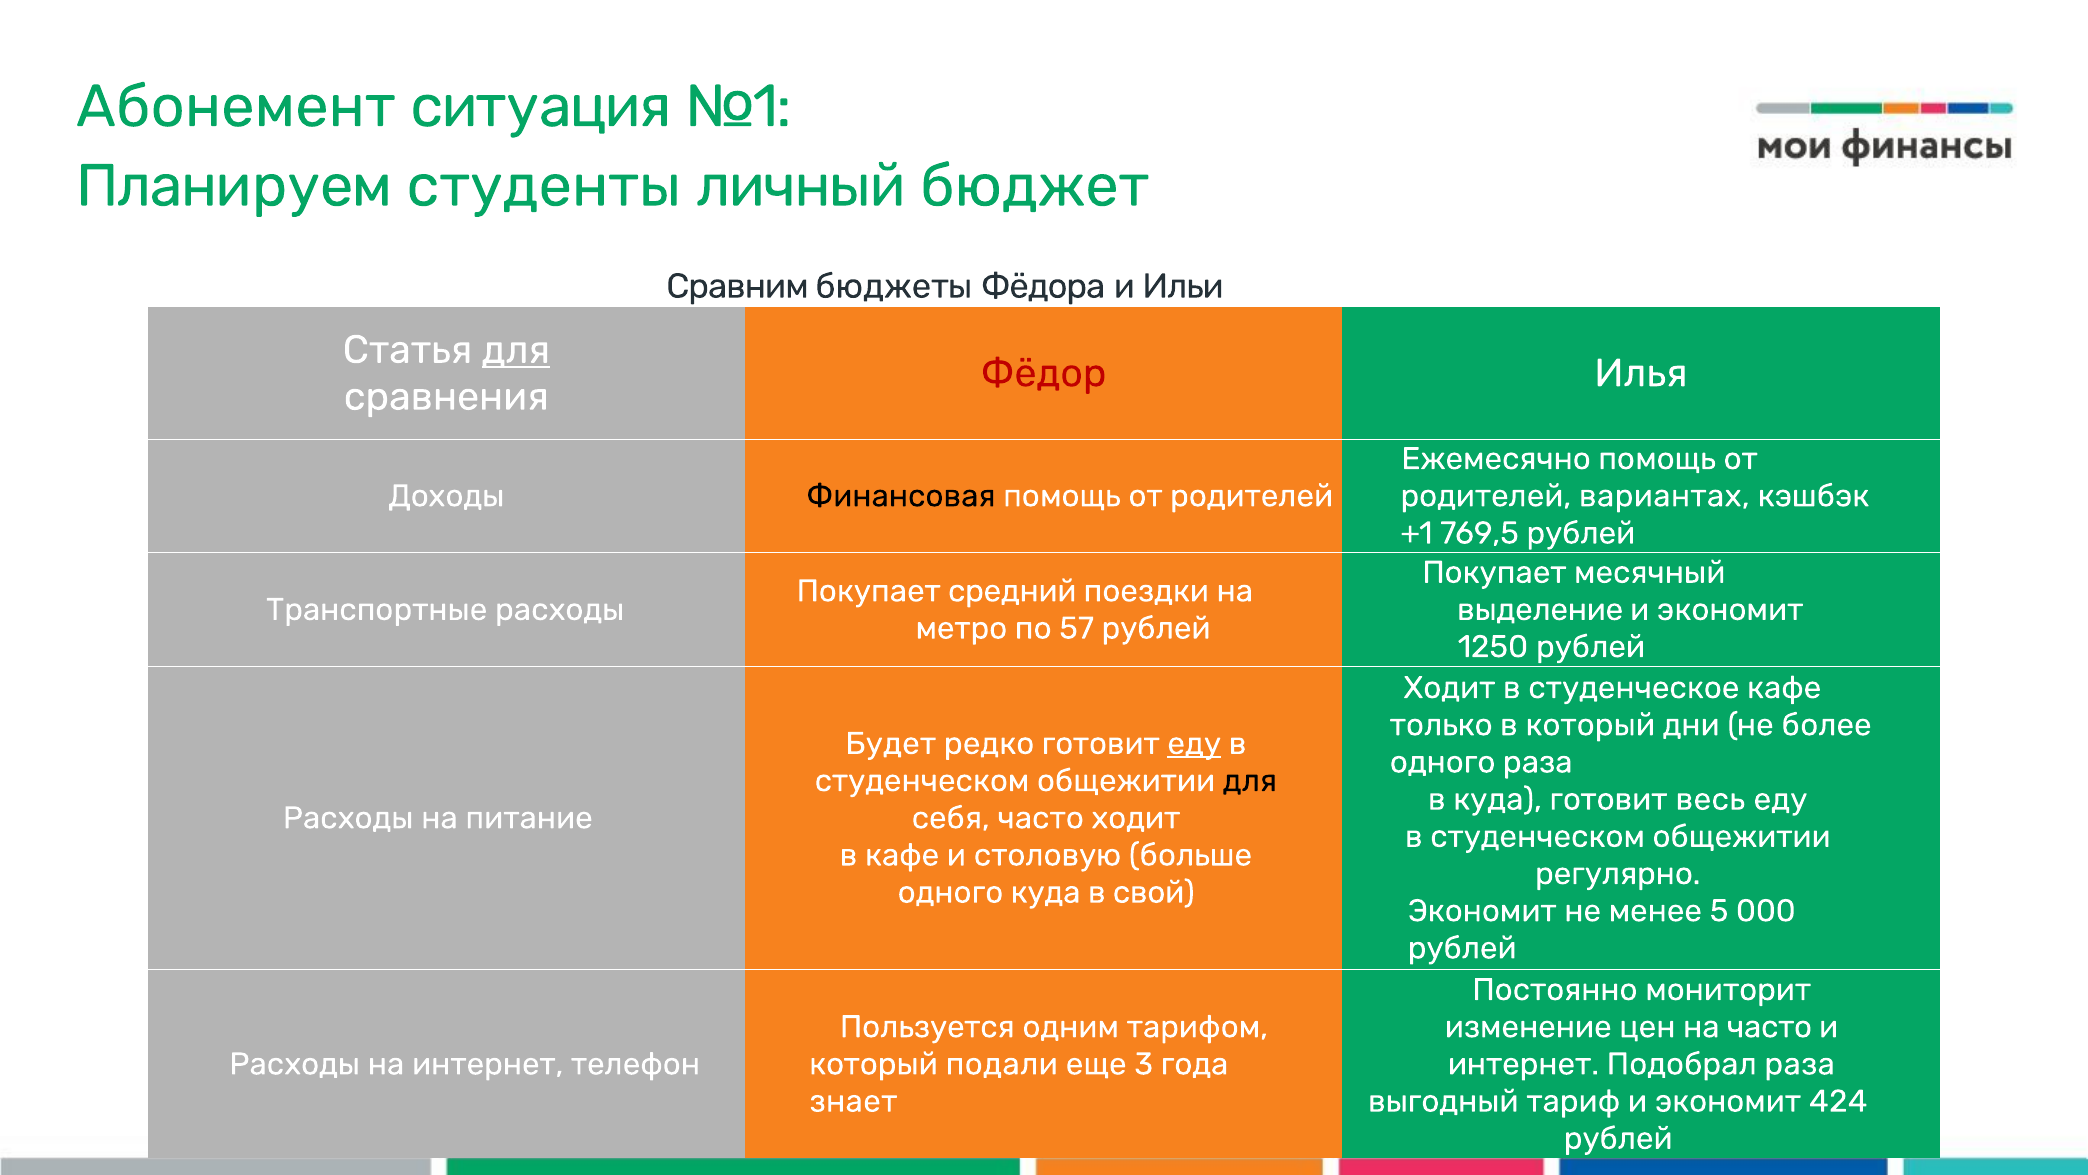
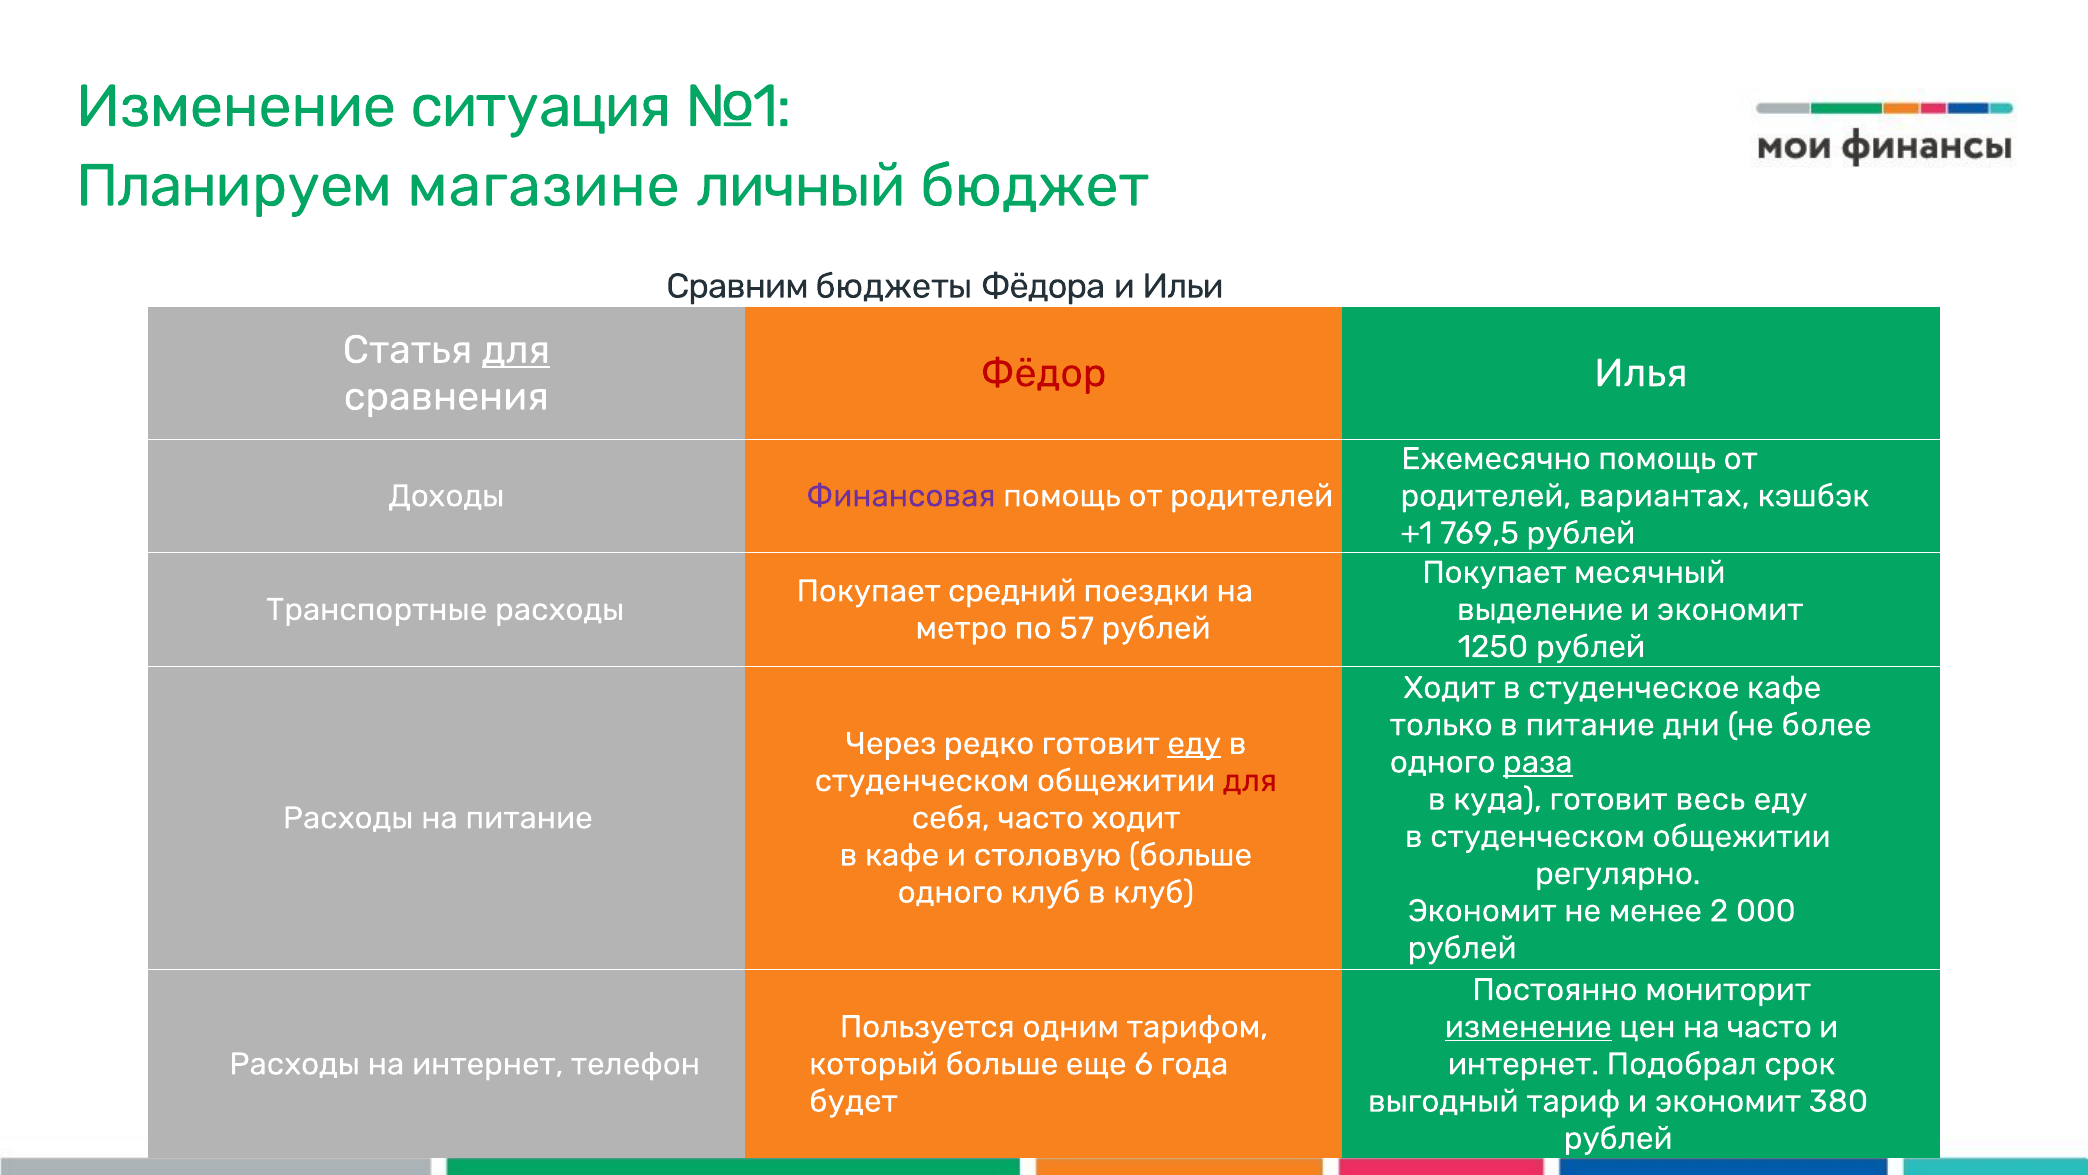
Абонемент at (236, 106): Абонемент -> Изменение
студенты: студенты -> магазине
Финансовая colour: black -> purple
в который: который -> питание
Будет: Будет -> Через
раза at (1538, 762) underline: none -> present
для at (1250, 780) colour: black -> red
одного куда: куда -> клуб
в свой: свой -> клуб
5: 5 -> 2
изменение at (1528, 1026) underline: none -> present
который подали: подали -> больше
3: 3 -> 6
Подобрал раза: раза -> срок
знает: знает -> будет
424: 424 -> 380
